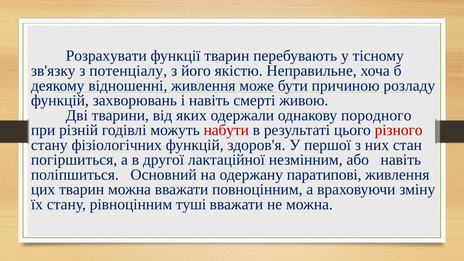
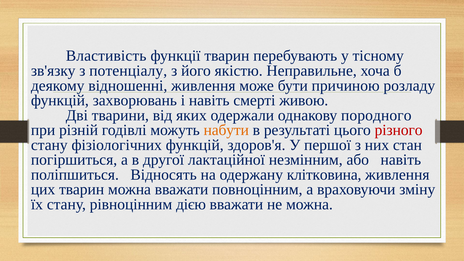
Розрахувати: Розрахувати -> Властивість
набути colour: red -> orange
Основний: Основний -> Відносять
паратипові: паратипові -> клітковина
туші: туші -> дією
